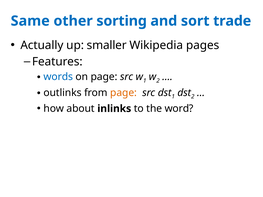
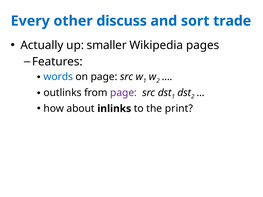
Same: Same -> Every
sorting: sorting -> discuss
page at (124, 93) colour: orange -> purple
word: word -> print
